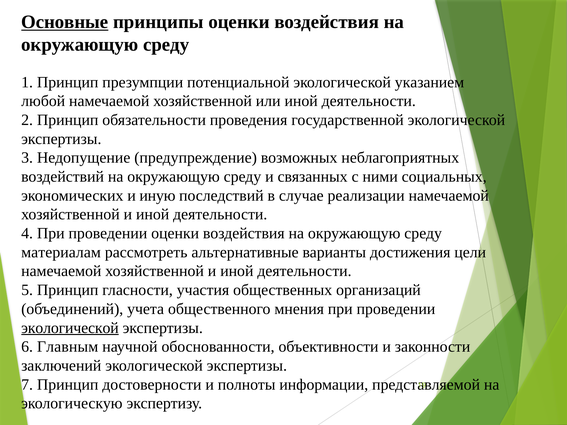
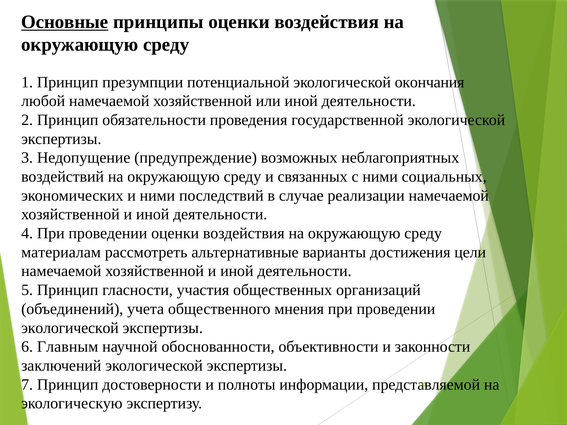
указанием: указанием -> окончания
и иную: иную -> ними
экологической at (70, 328) underline: present -> none
